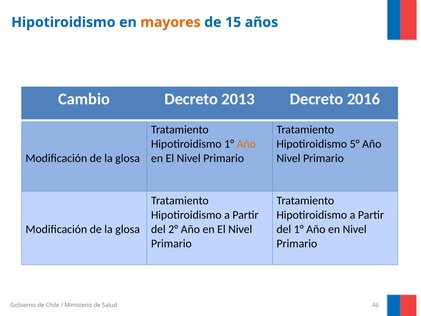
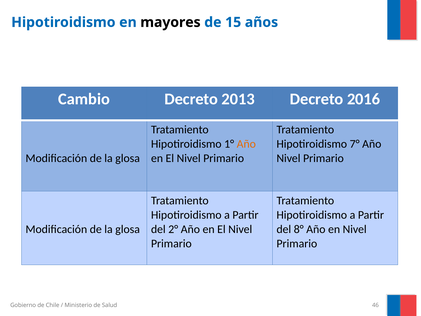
mayores colour: orange -> black
5°: 5° -> 7°
del 1°: 1° -> 8°
